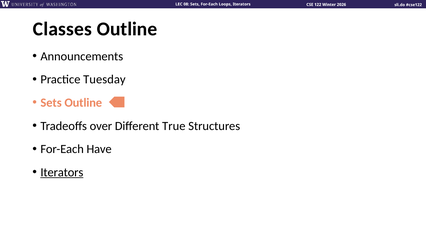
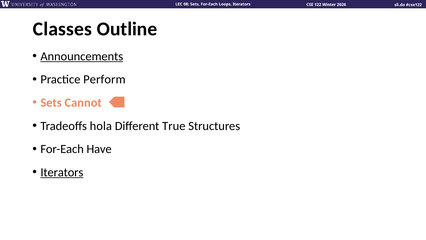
Announcements underline: none -> present
Tuesday: Tuesday -> Perform
Sets Outline: Outline -> Cannot
over: over -> hola
